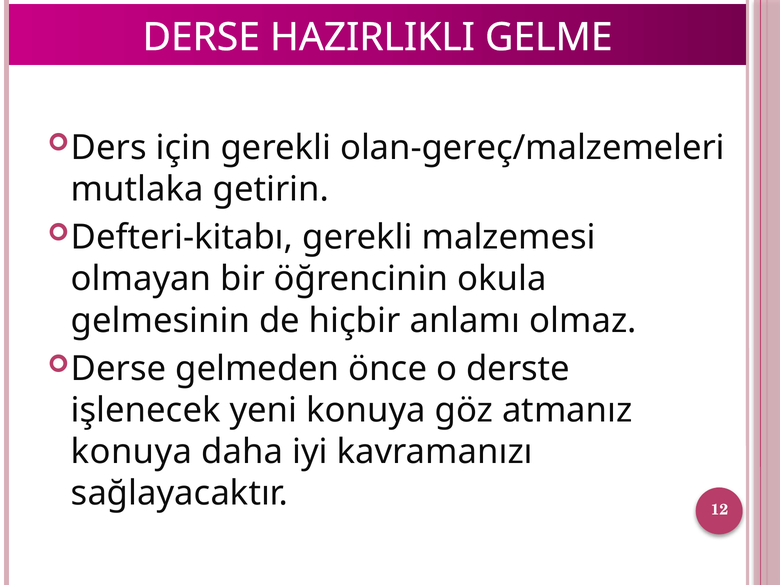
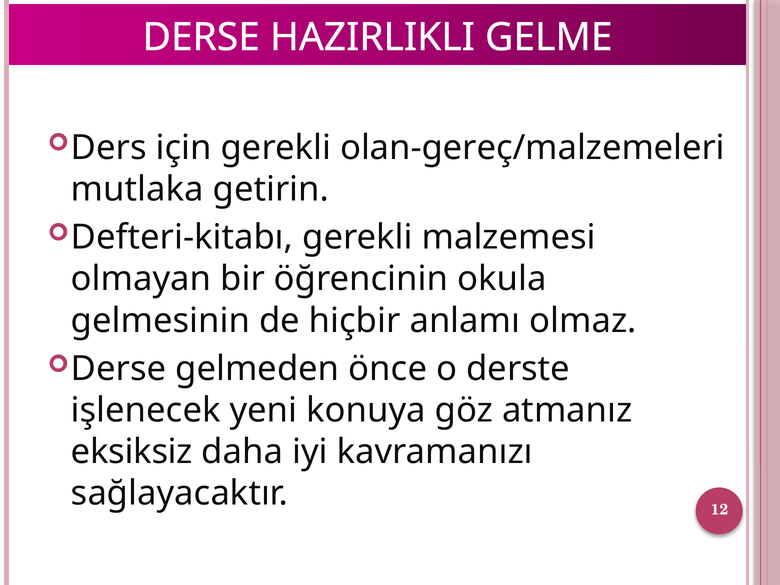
konuya at (132, 452): konuya -> eksiksiz
